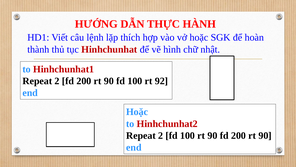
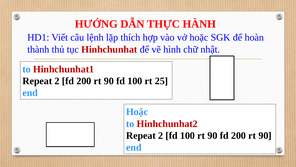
92: 92 -> 25
